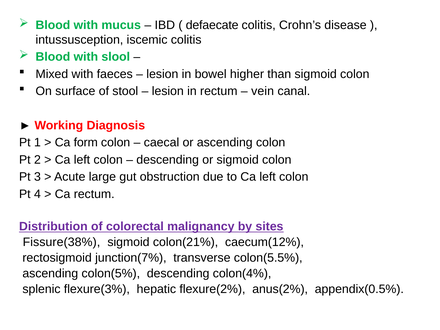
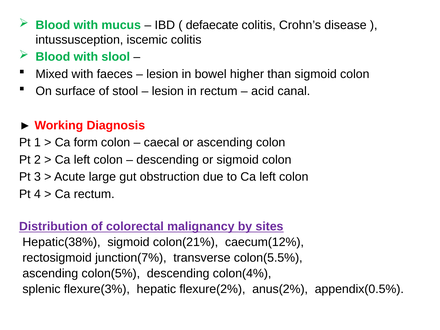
vein: vein -> acid
Fissure(38%: Fissure(38% -> Hepatic(38%
